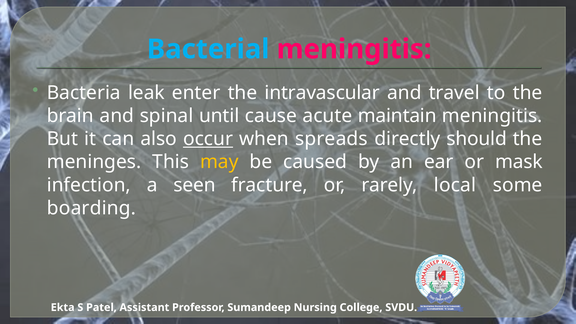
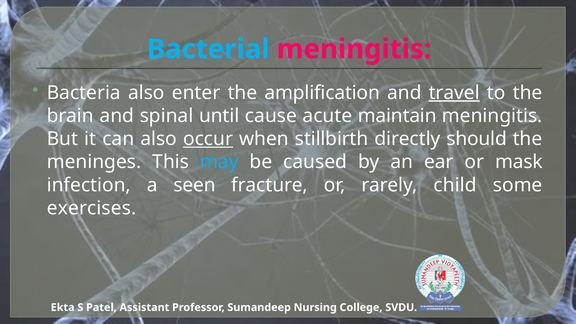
Bacteria leak: leak -> also
intravascular: intravascular -> amplification
travel underline: none -> present
spreads: spreads -> stillbirth
may colour: yellow -> light blue
local: local -> child
boarding: boarding -> exercises
